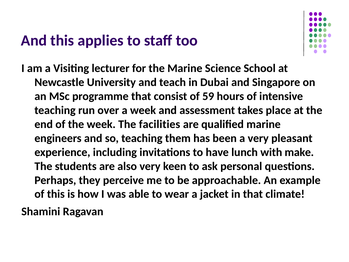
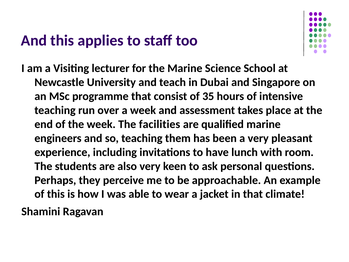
59: 59 -> 35
make: make -> room
